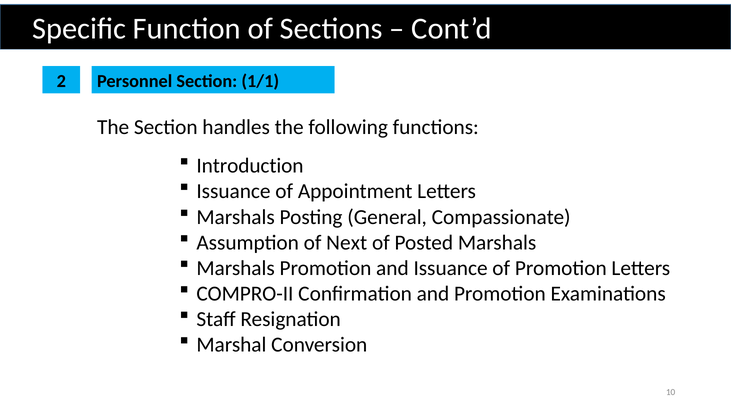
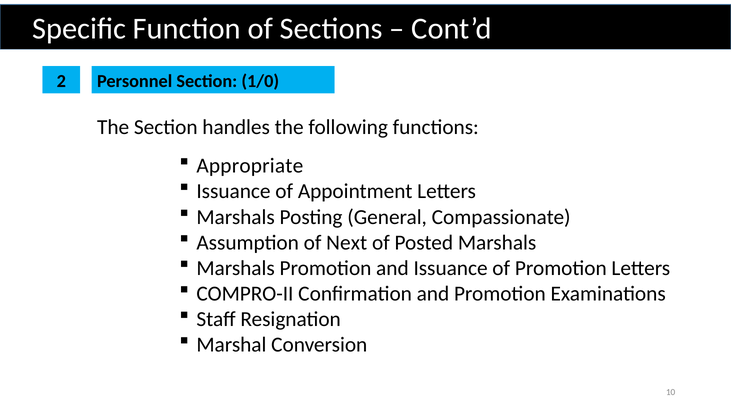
1/1: 1/1 -> 1/0
Introduction: Introduction -> Appropriate
